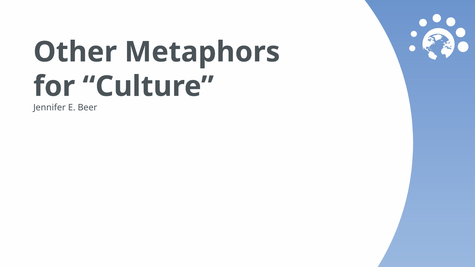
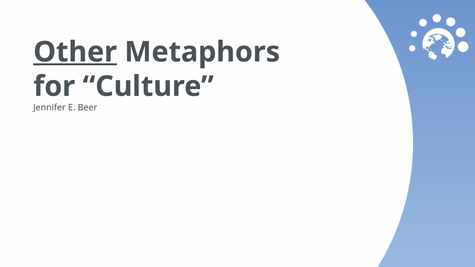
Other underline: none -> present
